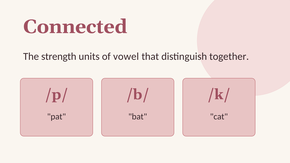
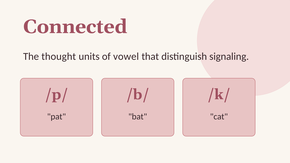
strength: strength -> thought
together: together -> signaling
